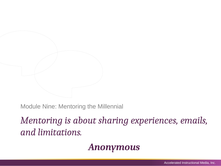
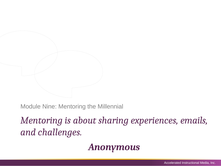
limitations: limitations -> challenges
